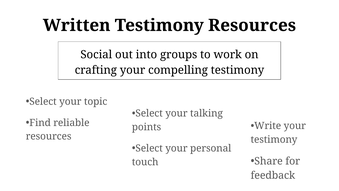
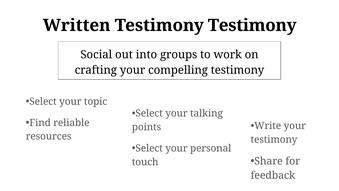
Testimony Resources: Resources -> Testimony
